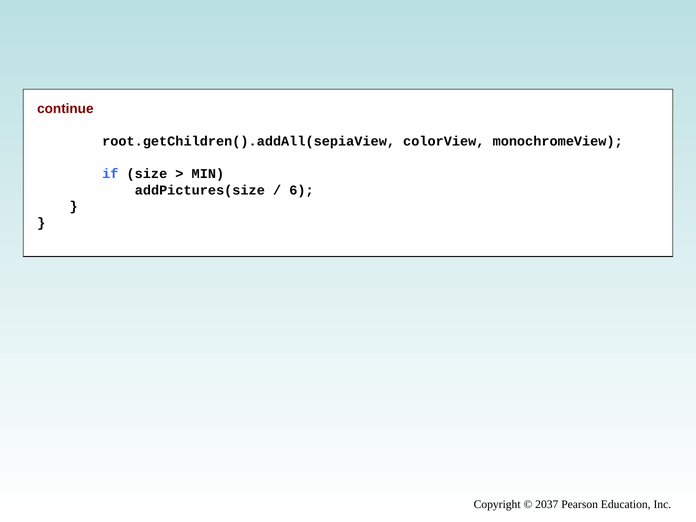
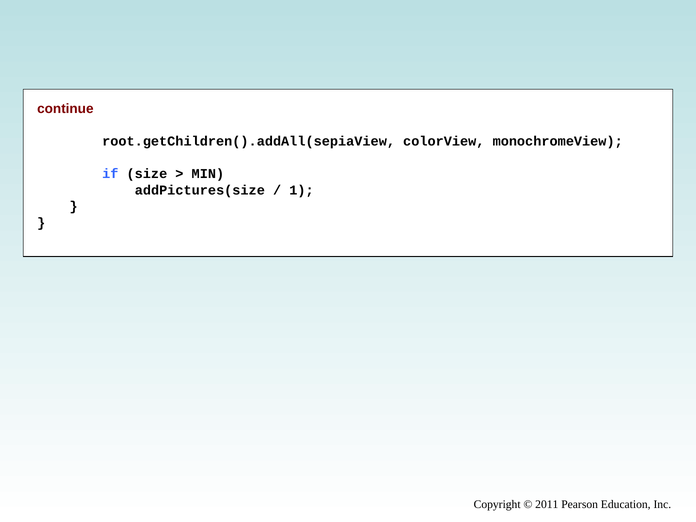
6: 6 -> 1
2037: 2037 -> 2011
